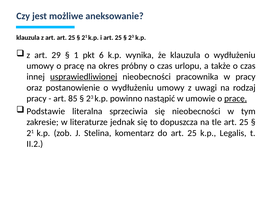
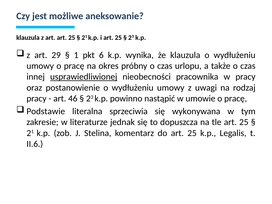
85: 85 -> 46
pracę at (236, 99) underline: present -> none
się nieobecności: nieobecności -> wykonywana
II.2: II.2 -> II.6
